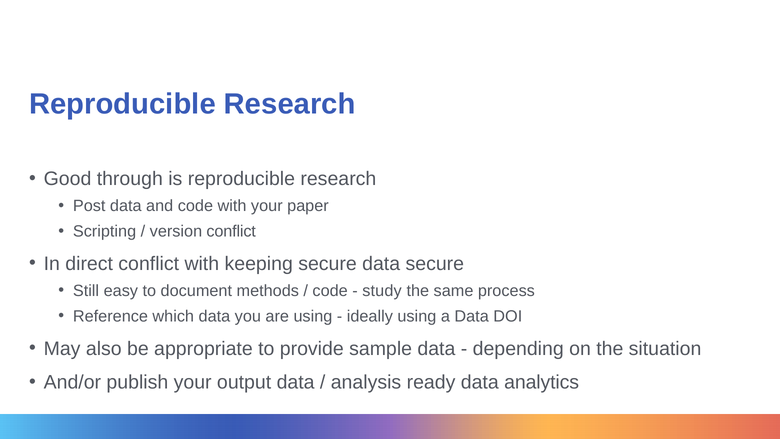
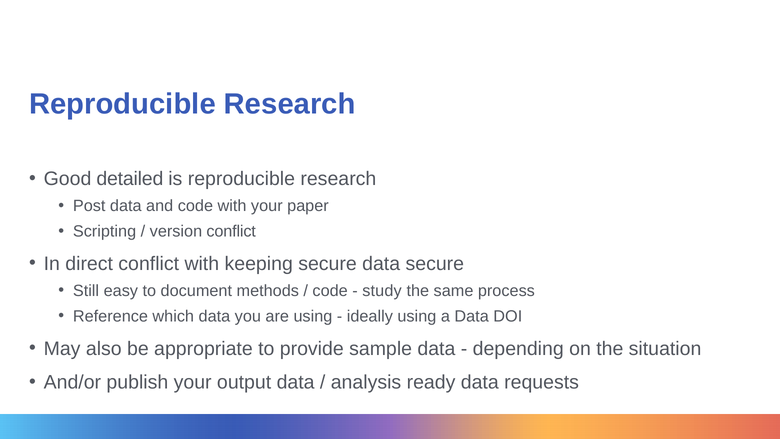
through: through -> detailed
analytics: analytics -> requests
